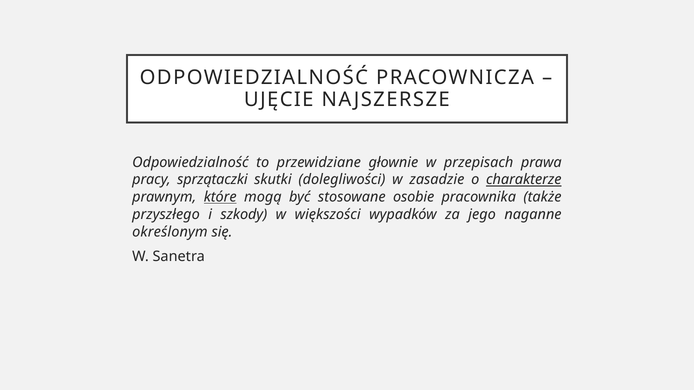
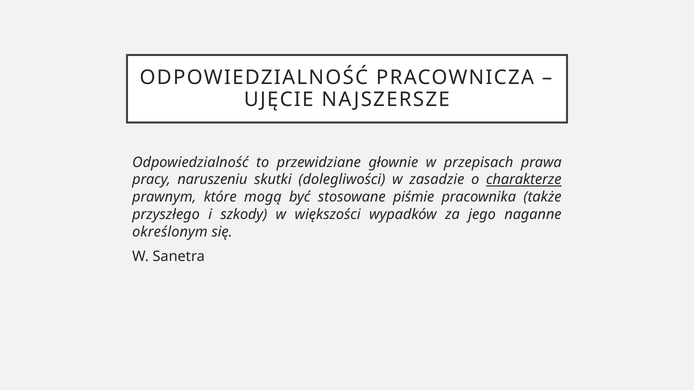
sprzątaczki: sprzątaczki -> naruszeniu
które underline: present -> none
osobie: osobie -> piśmie
